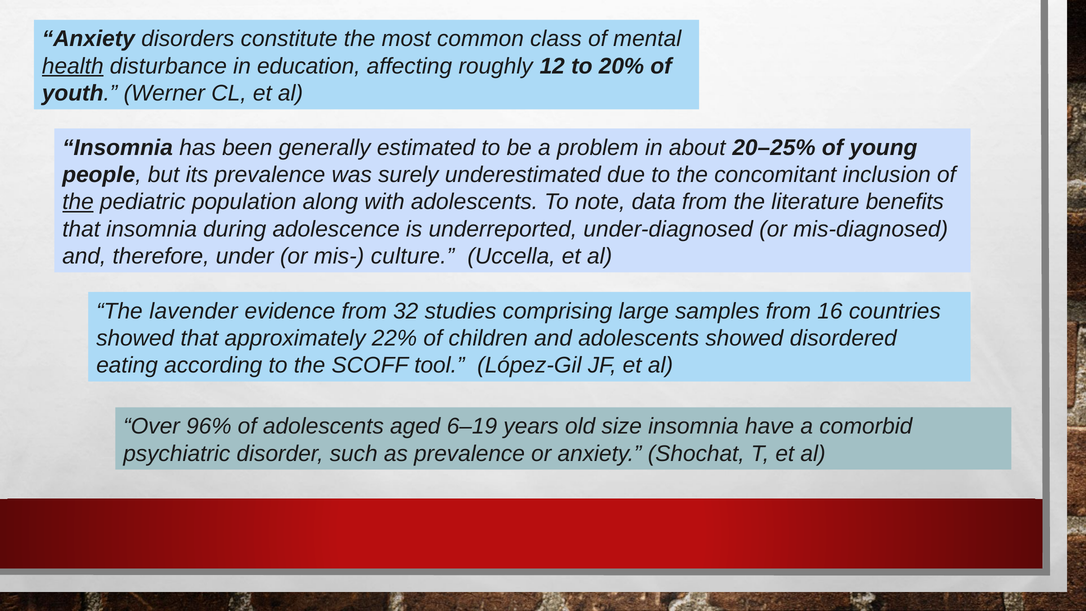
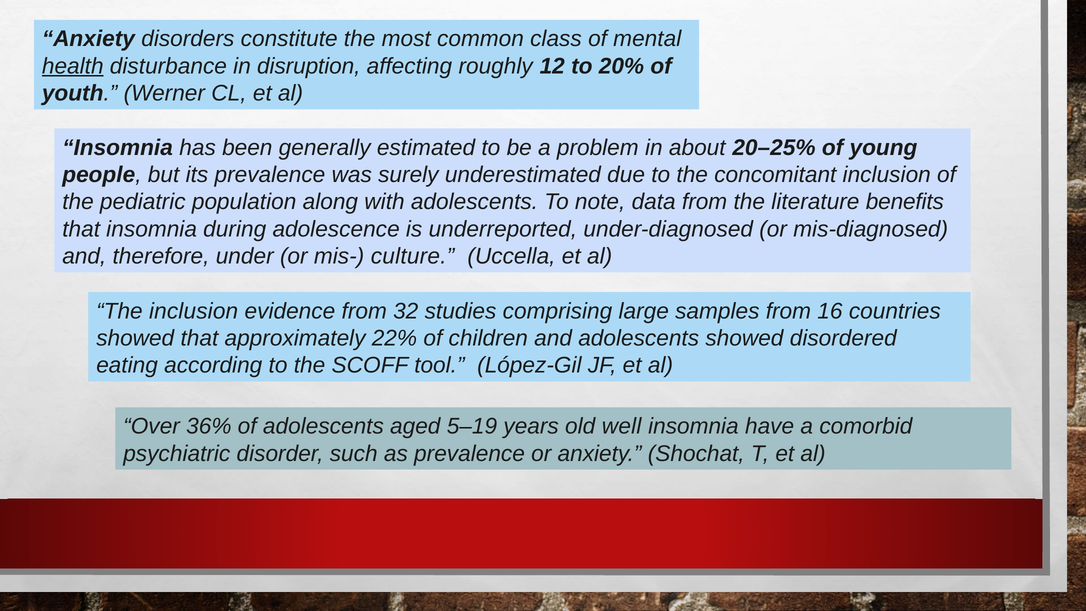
education: education -> disruption
the at (78, 202) underline: present -> none
The lavender: lavender -> inclusion
96%: 96% -> 36%
6–19: 6–19 -> 5–19
size: size -> well
